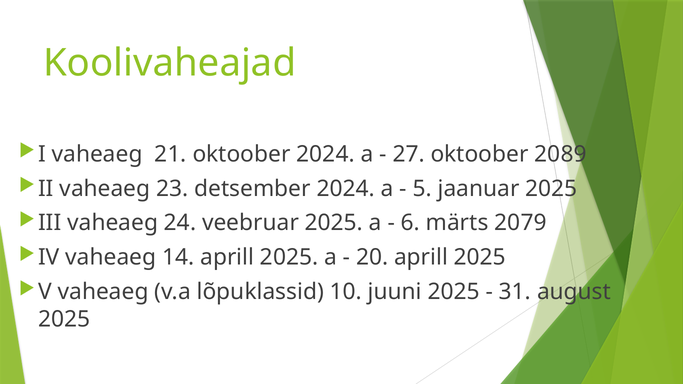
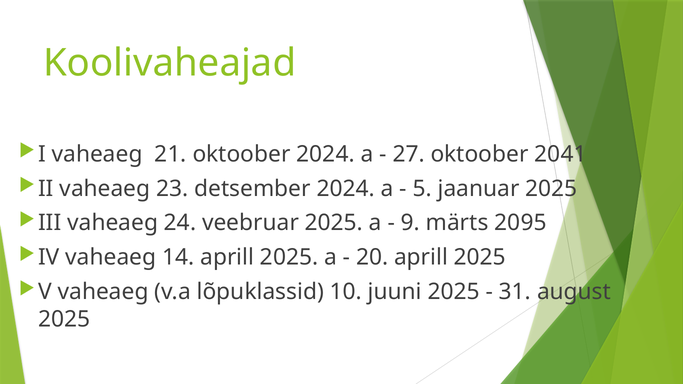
2089: 2089 -> 2041
6: 6 -> 9
2079: 2079 -> 2095
